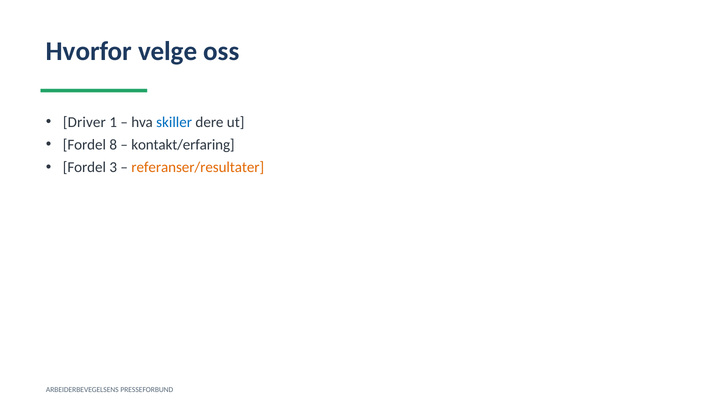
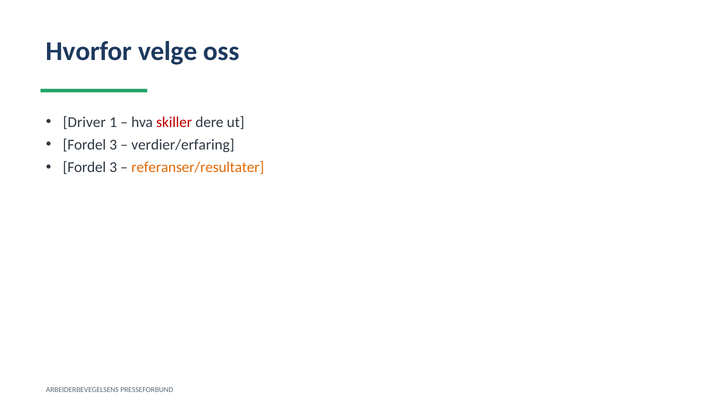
skiller colour: blue -> red
8 at (113, 145): 8 -> 3
kontakt/erfaring: kontakt/erfaring -> verdier/erfaring
